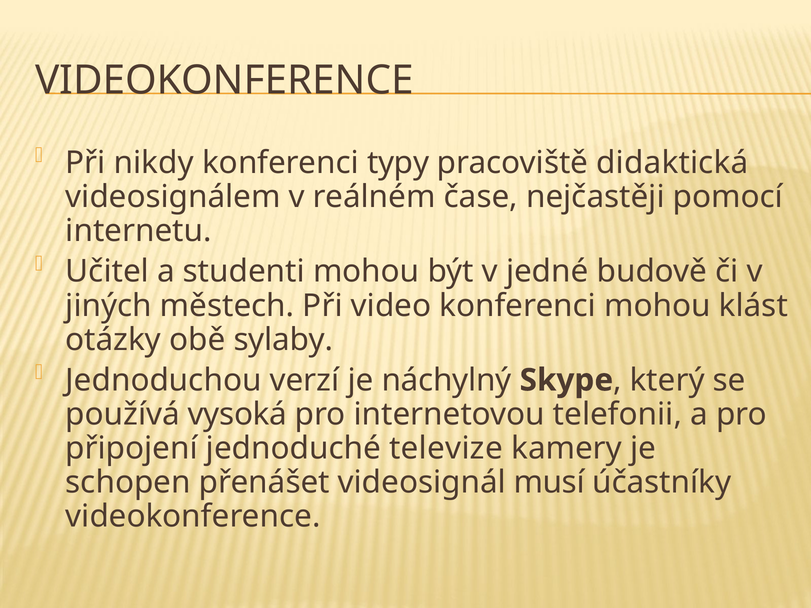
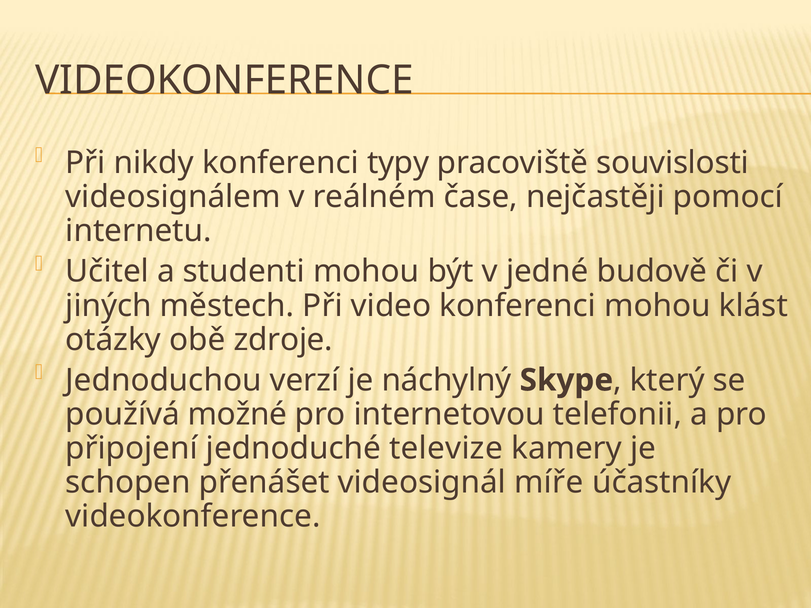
didaktická: didaktická -> souvislosti
sylaby: sylaby -> zdroje
vysoká: vysoká -> možné
musí: musí -> míře
